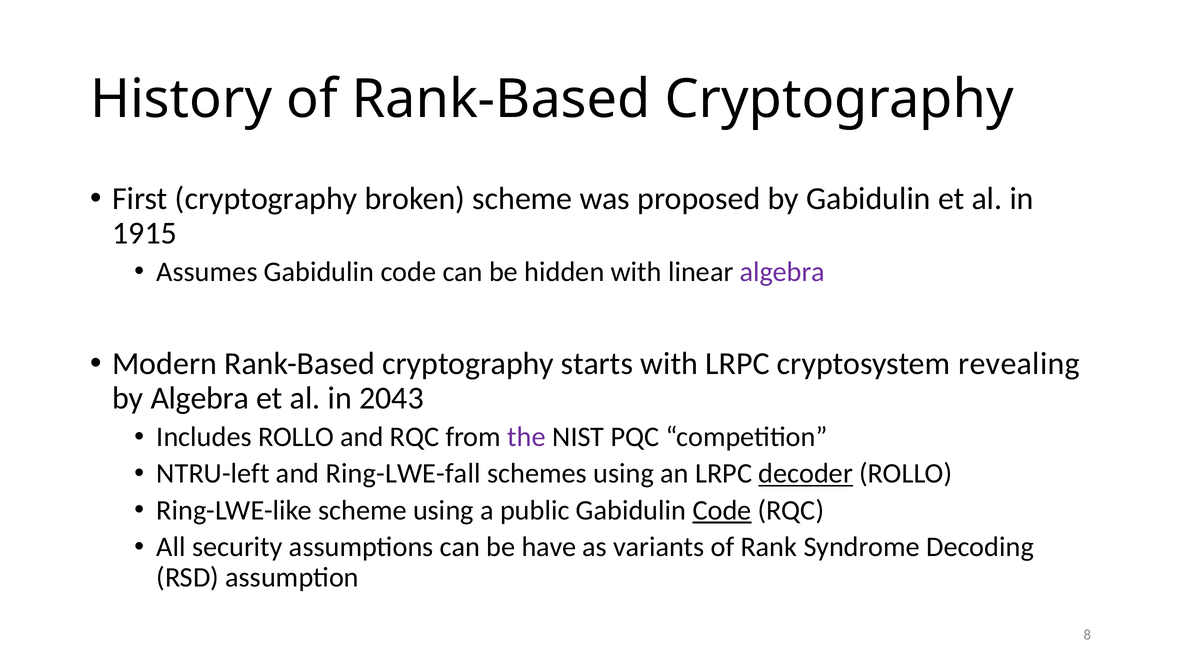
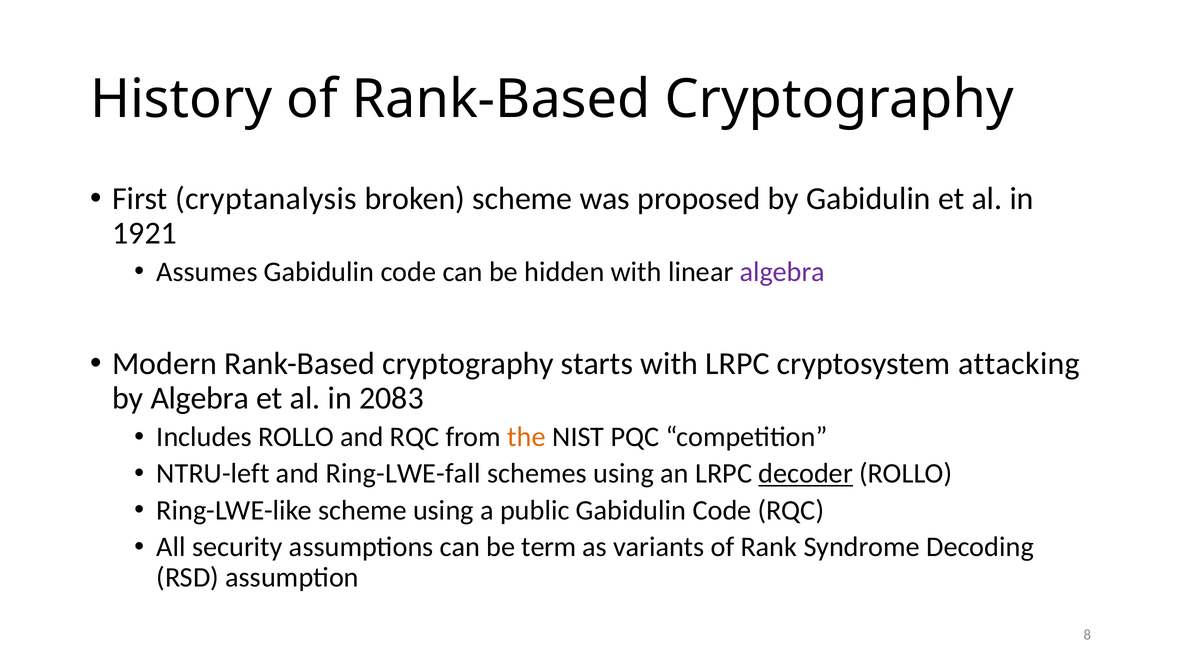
First cryptography: cryptography -> cryptanalysis
1915: 1915 -> 1921
revealing: revealing -> attacking
2043: 2043 -> 2083
the colour: purple -> orange
Code at (722, 510) underline: present -> none
have: have -> term
